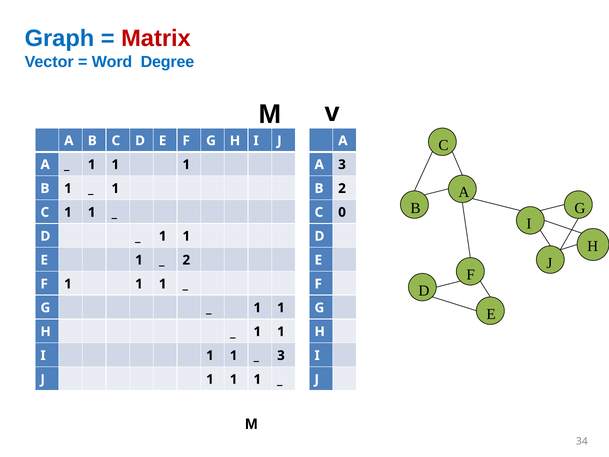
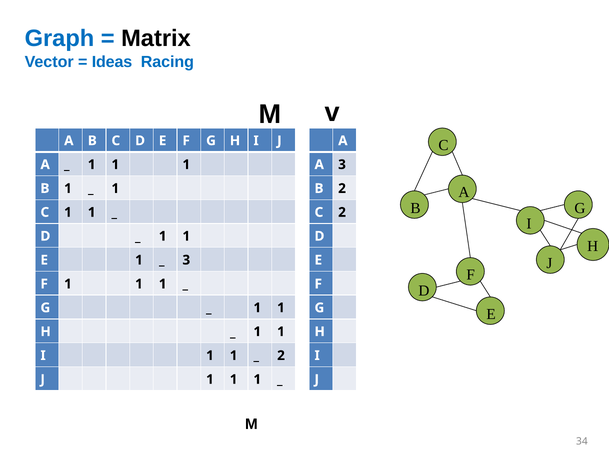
Matrix colour: red -> black
Word: Word -> Ideas
Degree: Degree -> Racing
C 0: 0 -> 2
2 at (186, 260): 2 -> 3
3 at (281, 355): 3 -> 2
